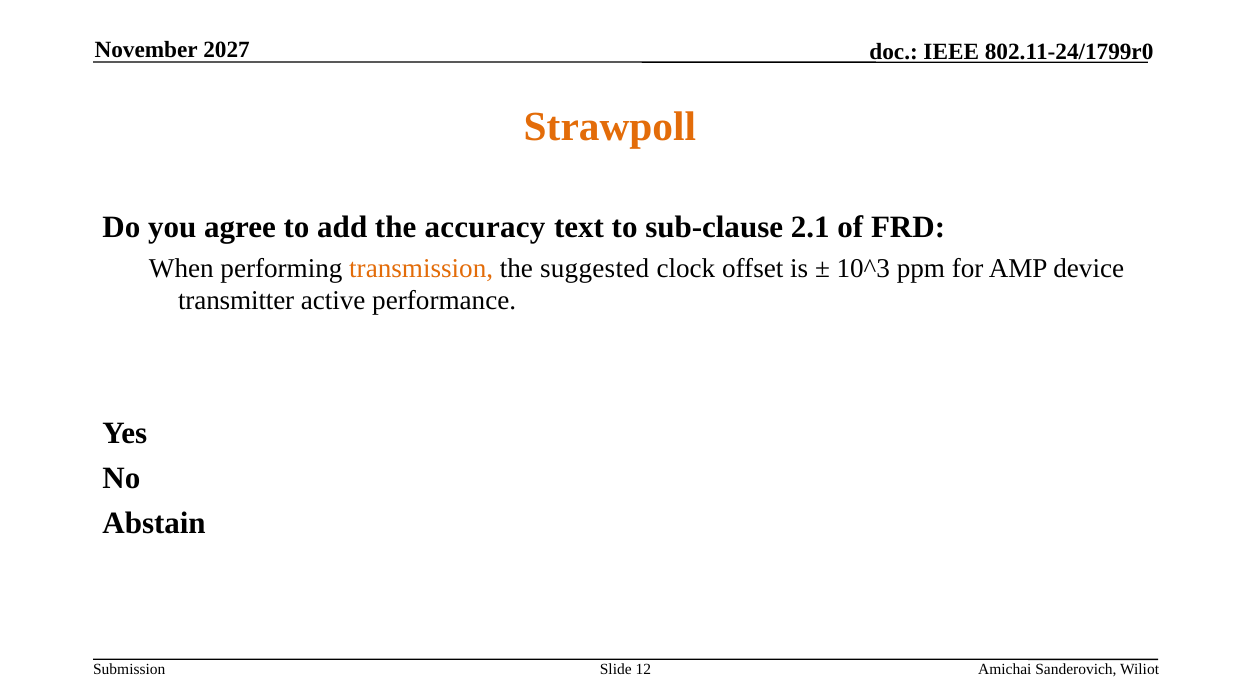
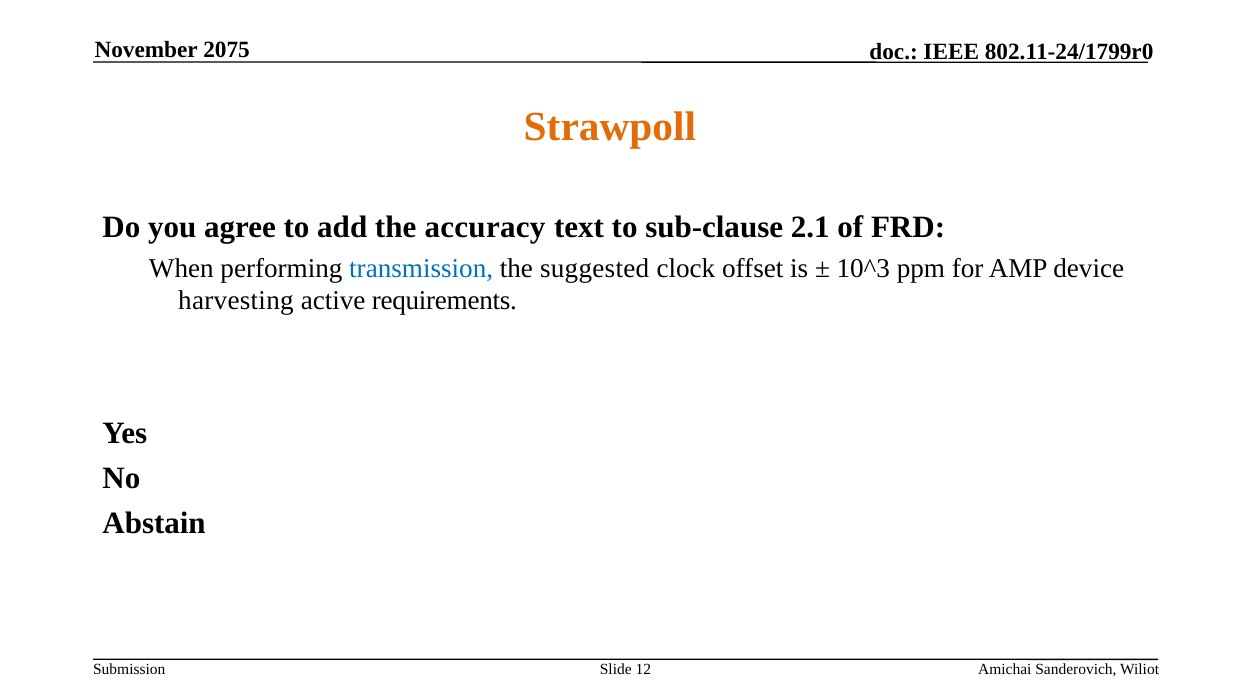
2027: 2027 -> 2075
transmission colour: orange -> blue
transmitter: transmitter -> harvesting
performance: performance -> requirements
